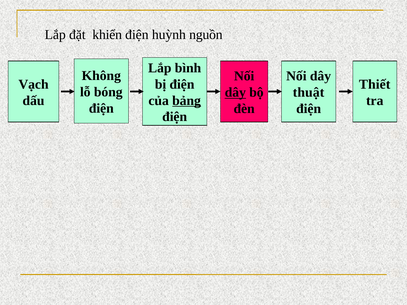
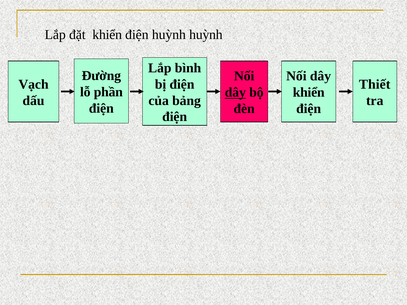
huỳnh nguồn: nguồn -> huỳnh
Không: Không -> Đường
bóng: bóng -> phần
thuật at (309, 93): thuật -> khiển
bảng underline: present -> none
